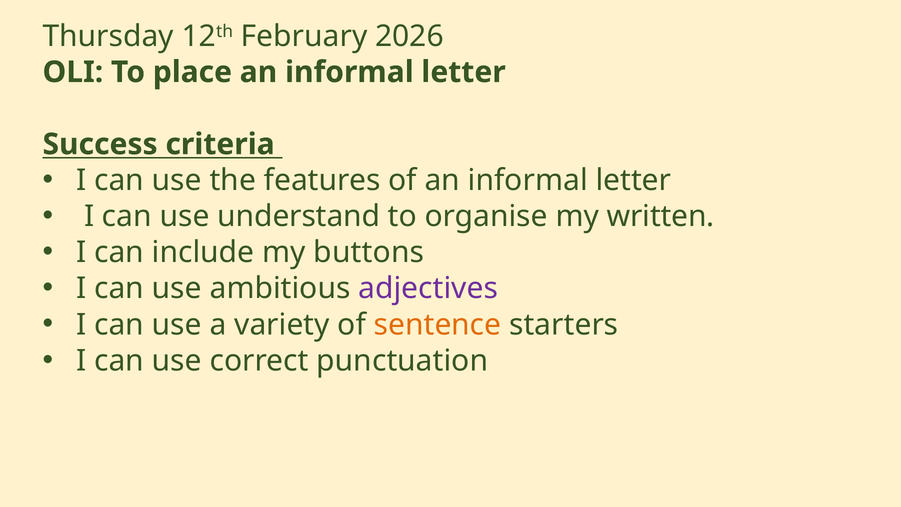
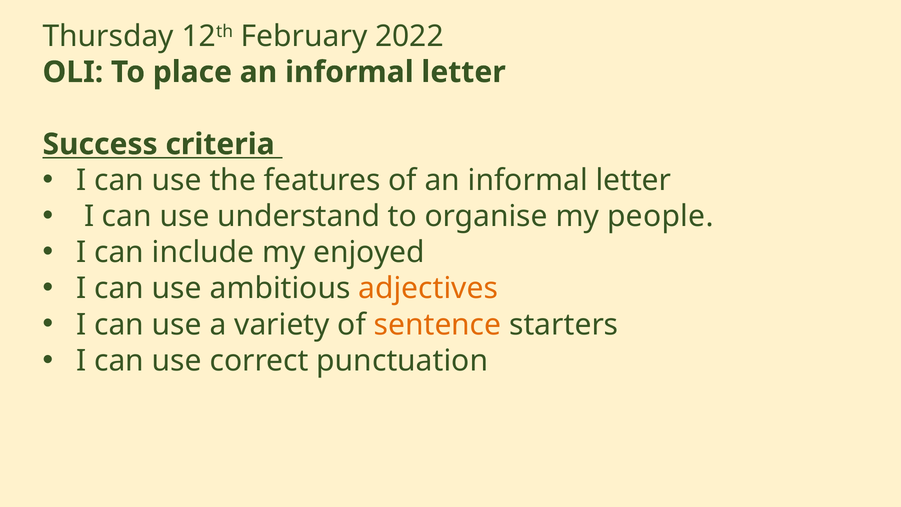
2026: 2026 -> 2022
written: written -> people
buttons: buttons -> enjoyed
adjectives colour: purple -> orange
